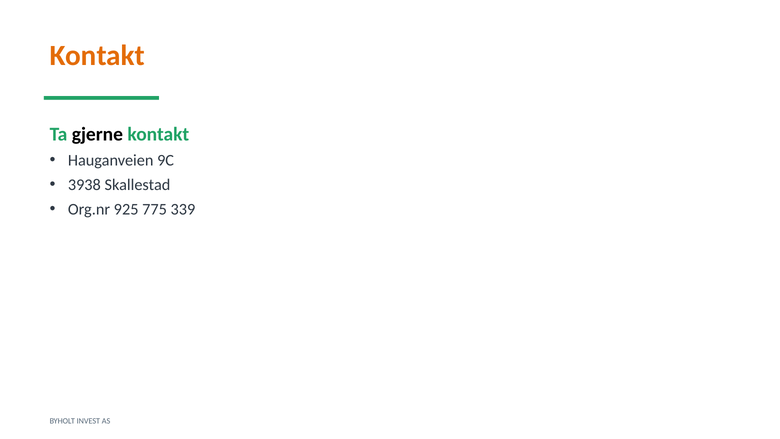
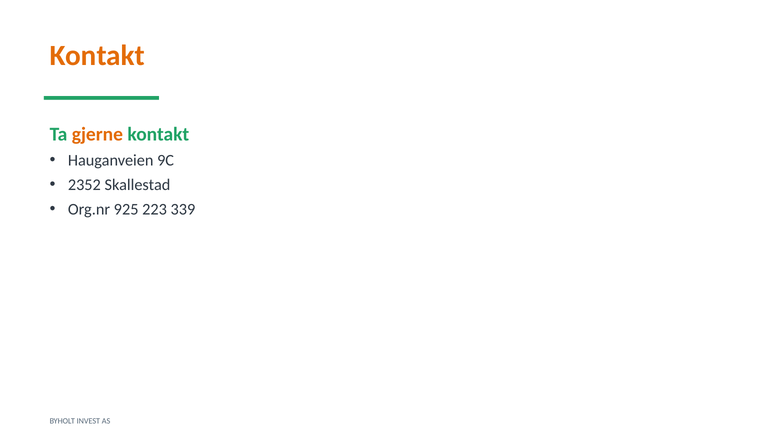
gjerne colour: black -> orange
3938: 3938 -> 2352
775: 775 -> 223
